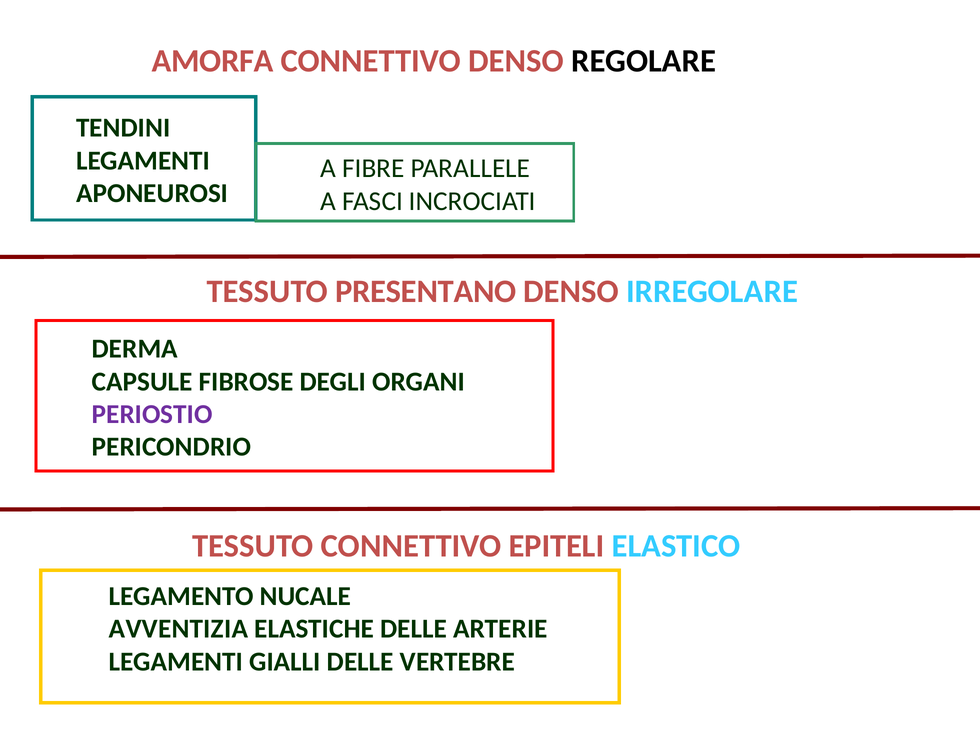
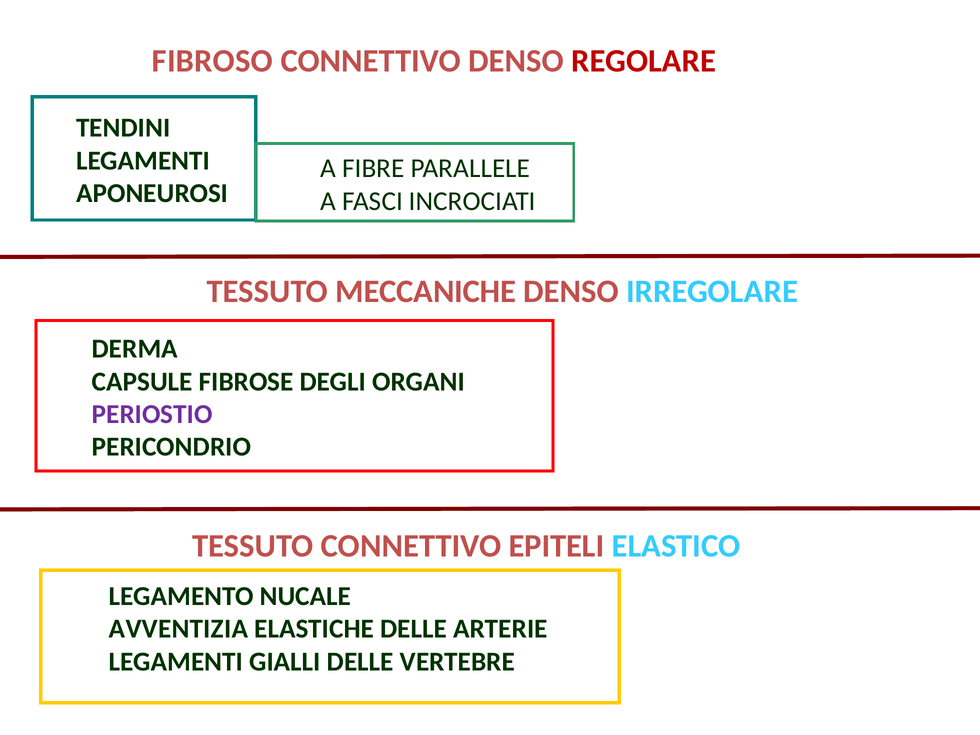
AMORFA: AMORFA -> FIBROSO
REGOLARE colour: black -> red
PRESENTANO: PRESENTANO -> MECCANICHE
